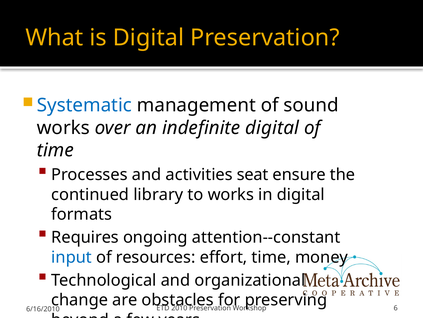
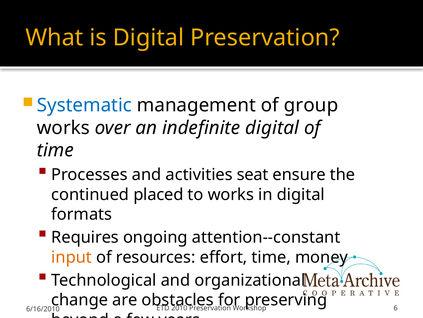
sound: sound -> group
library: library -> placed
input colour: blue -> orange
